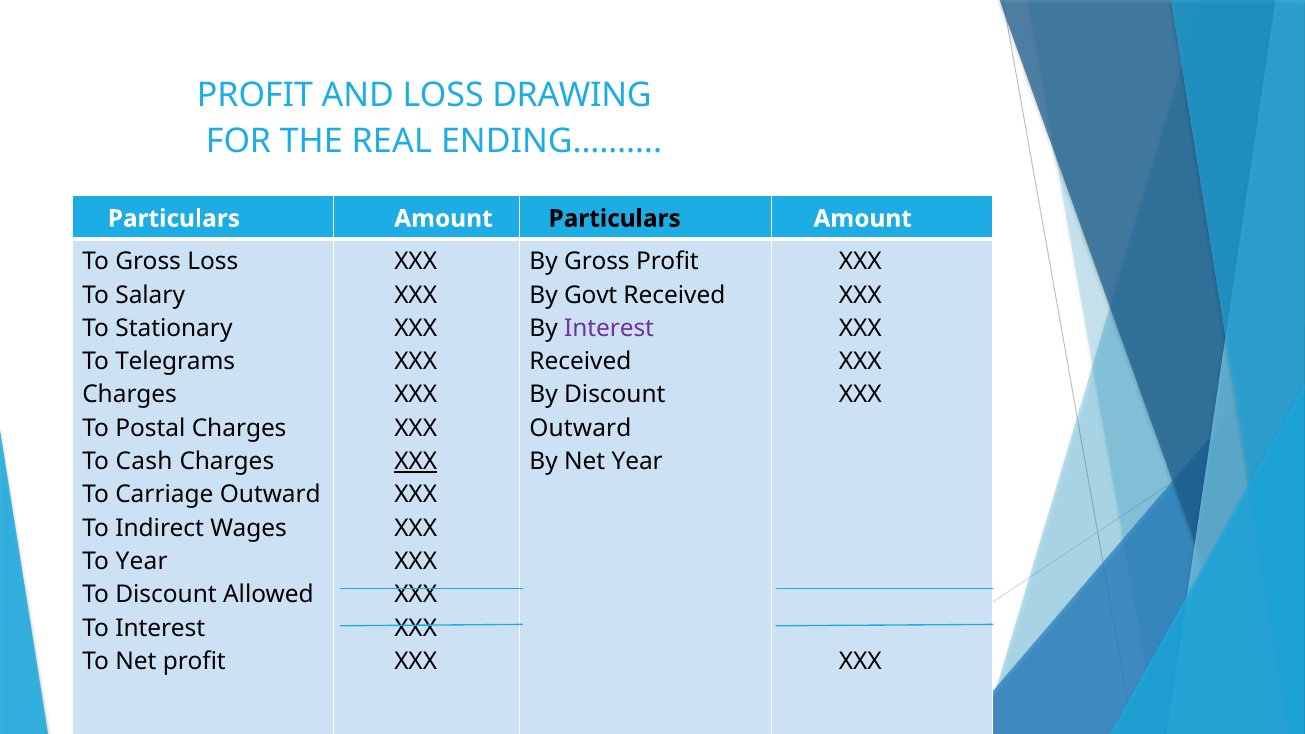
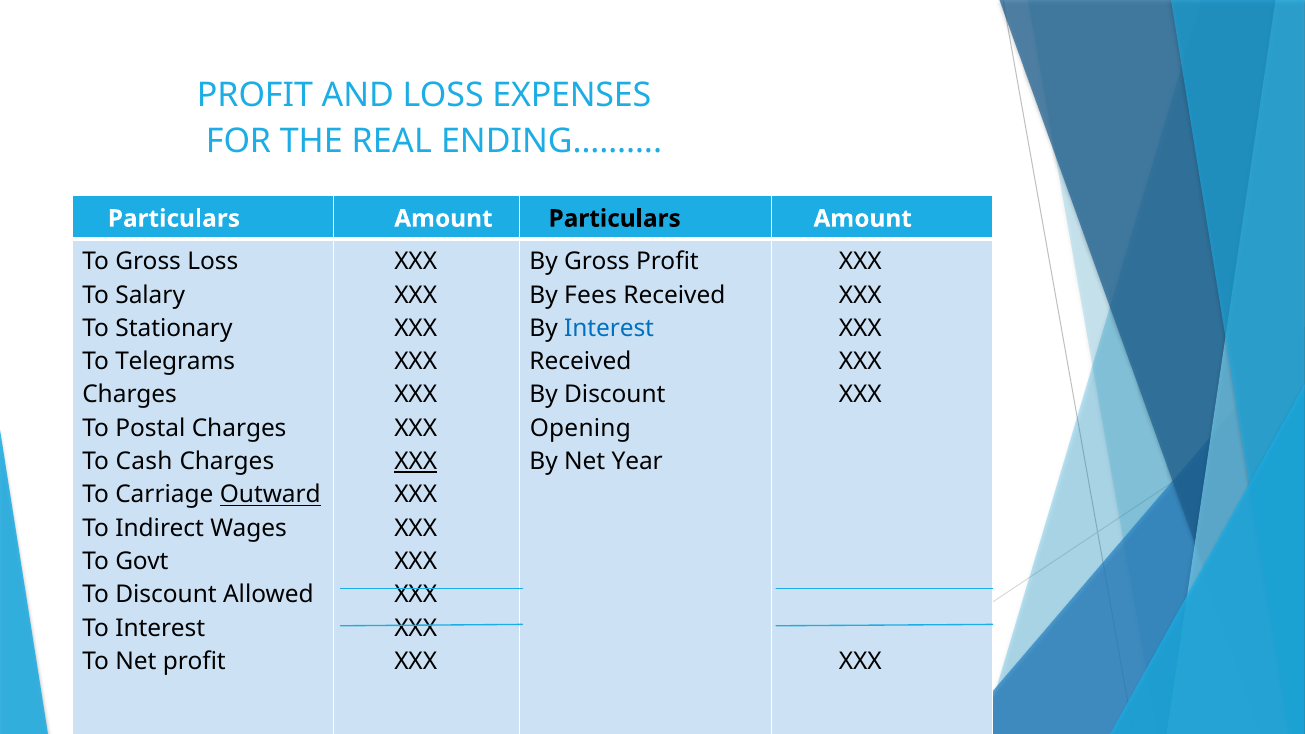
DRAWING: DRAWING -> EXPENSES
Govt: Govt -> Fees
Interest at (609, 328) colour: purple -> blue
Outward at (580, 428): Outward -> Opening
Outward at (270, 495) underline: none -> present
To Year: Year -> Govt
